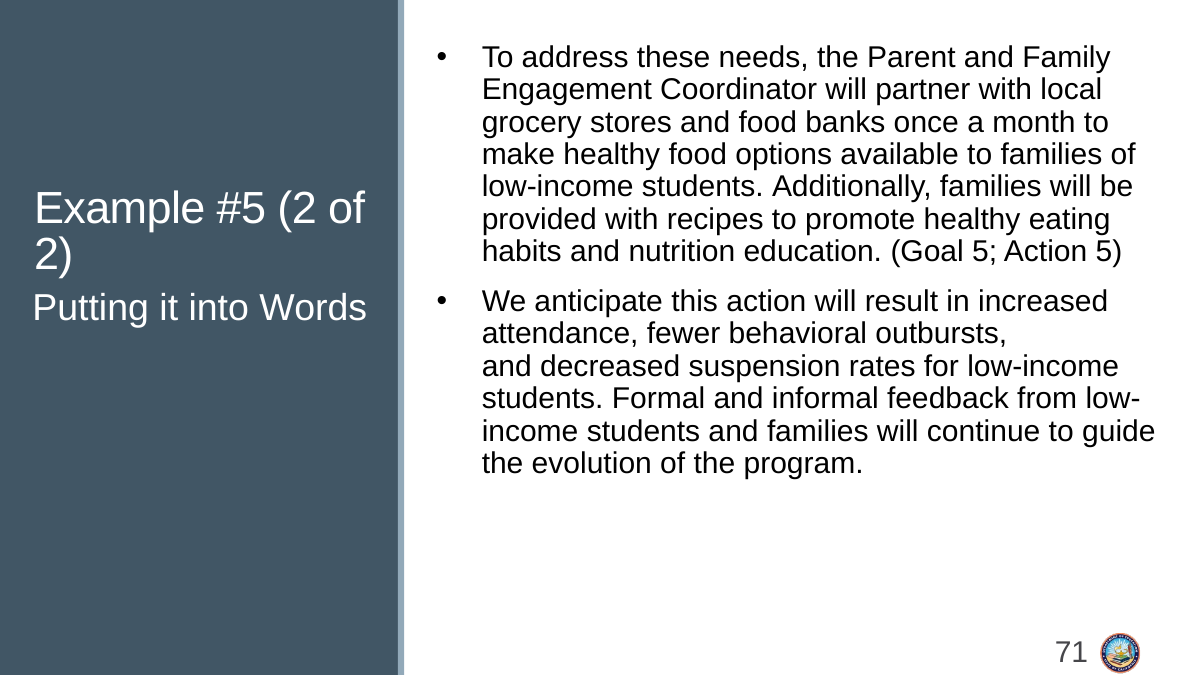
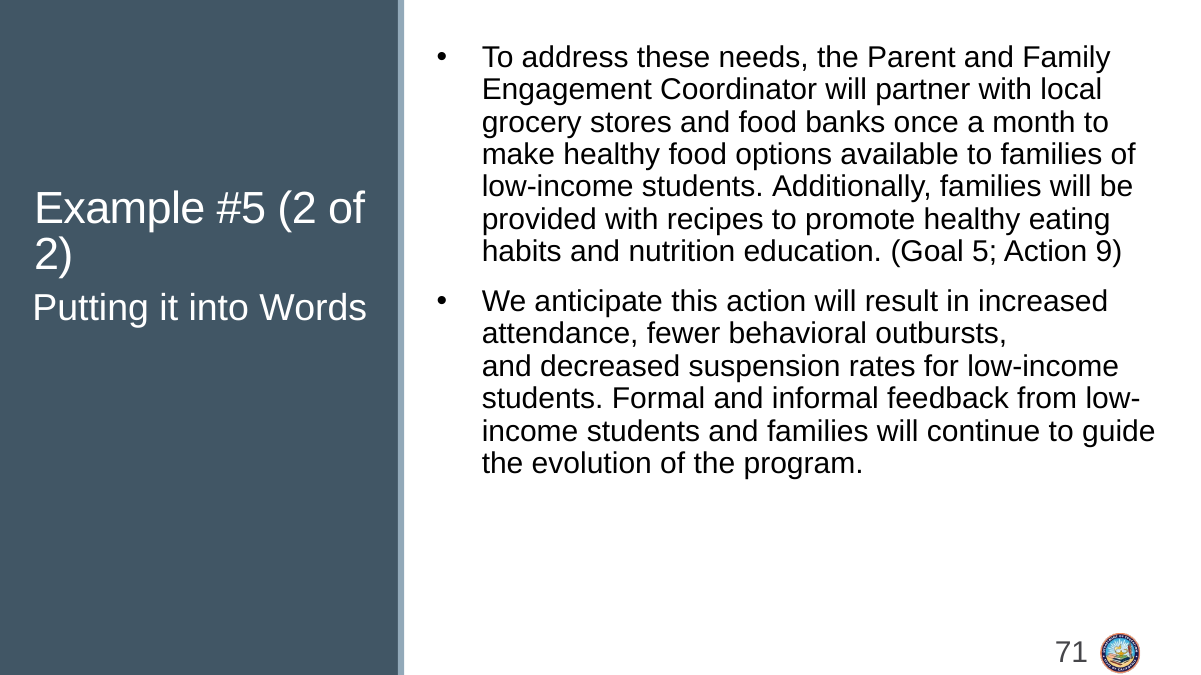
Action 5: 5 -> 9
